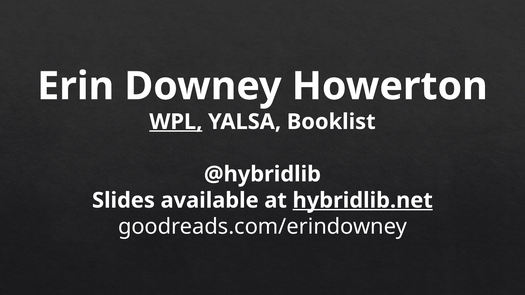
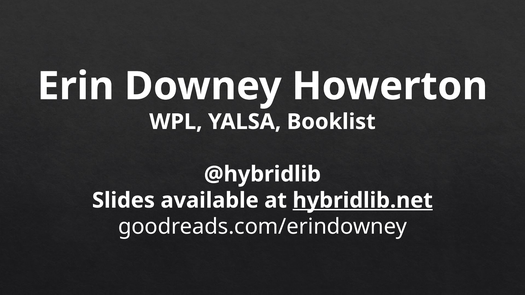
WPL underline: present -> none
